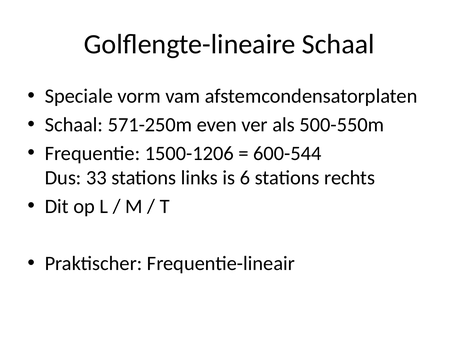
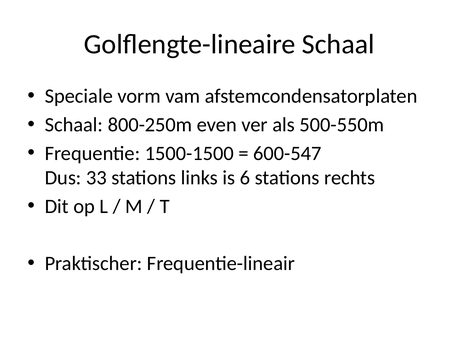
571-250m: 571-250m -> 800-250m
1500-1206: 1500-1206 -> 1500-1500
600-544: 600-544 -> 600-547
